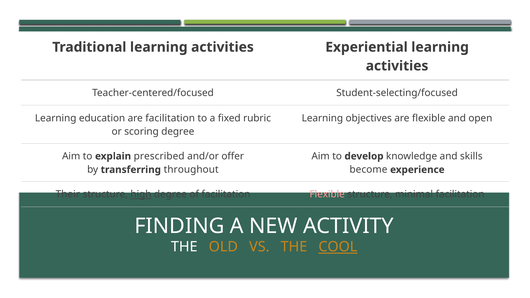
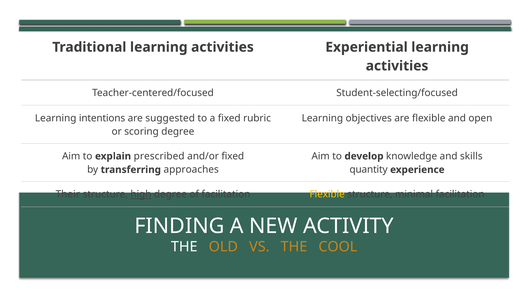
education: education -> intentions
are facilitation: facilitation -> suggested
and/or offer: offer -> fixed
throughout: throughout -> approaches
become: become -> quantity
Flexible at (327, 194) colour: pink -> yellow
COOL underline: present -> none
